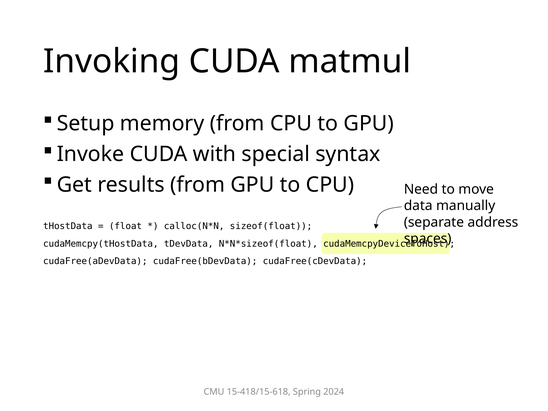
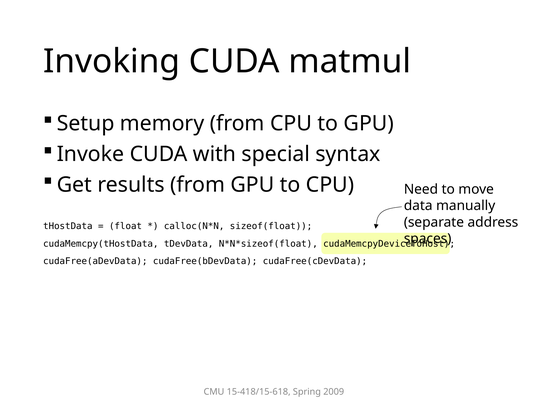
2024: 2024 -> 2009
